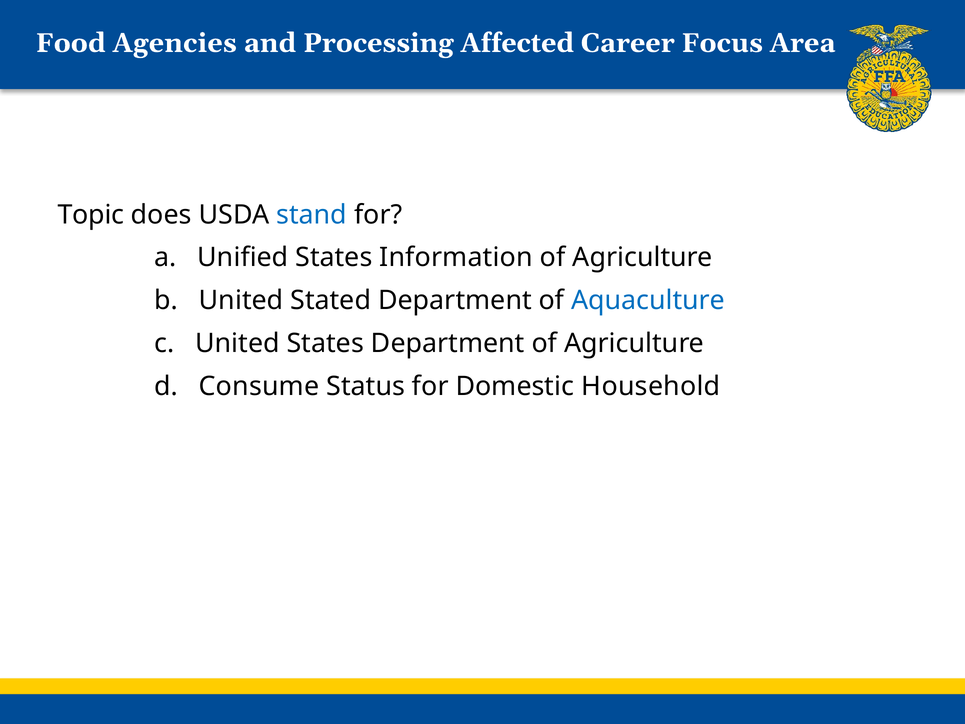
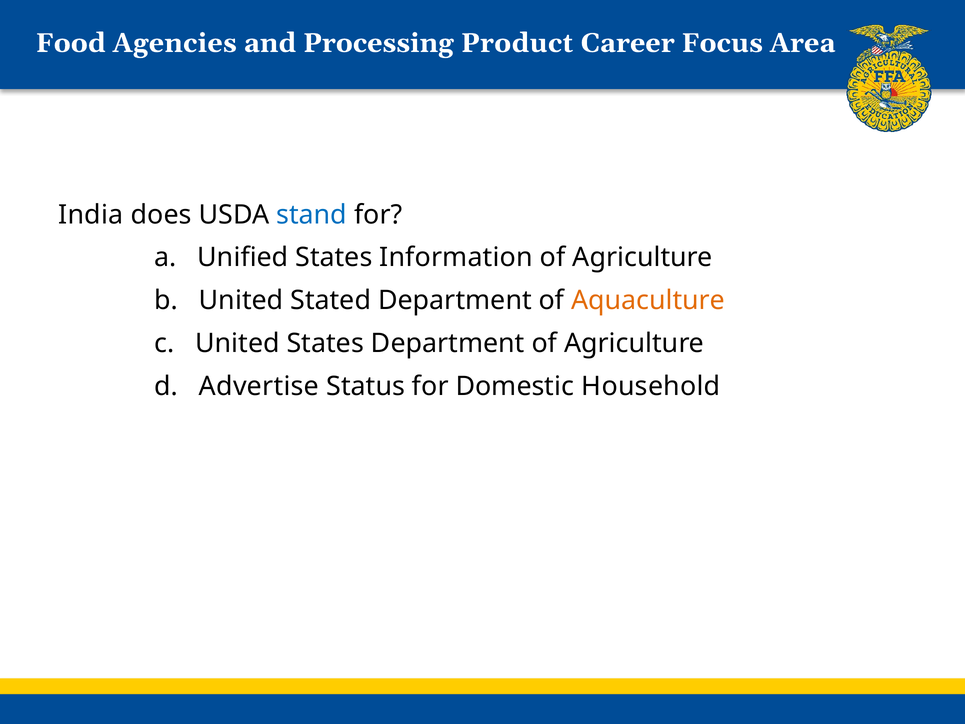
Affected: Affected -> Product
Topic: Topic -> India
Aquaculture colour: blue -> orange
Consume: Consume -> Advertise
